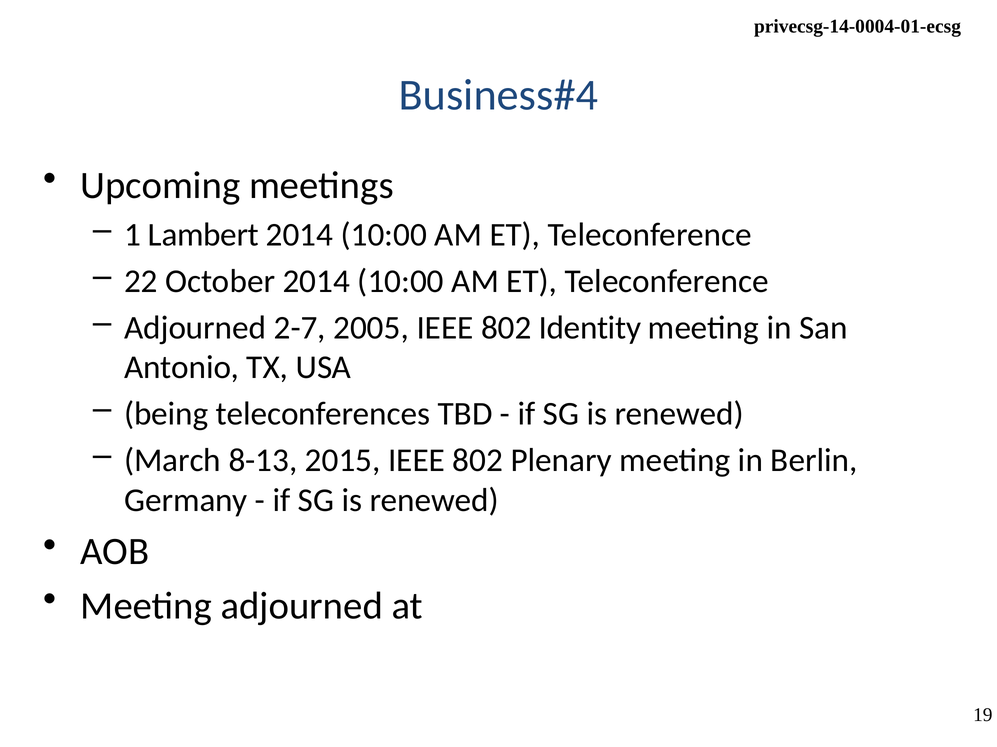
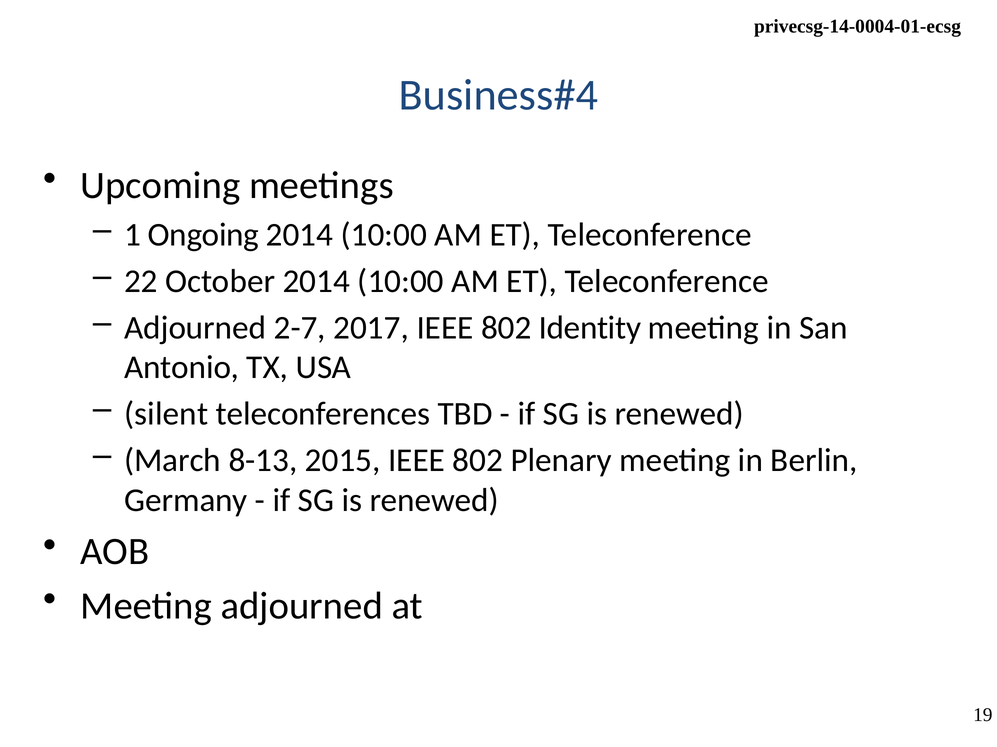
Lambert: Lambert -> Ongoing
2005: 2005 -> 2017
being: being -> silent
